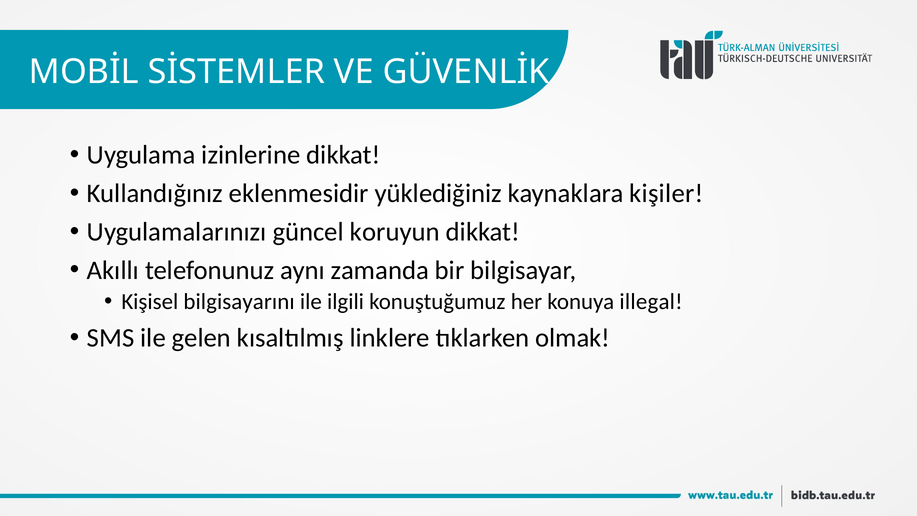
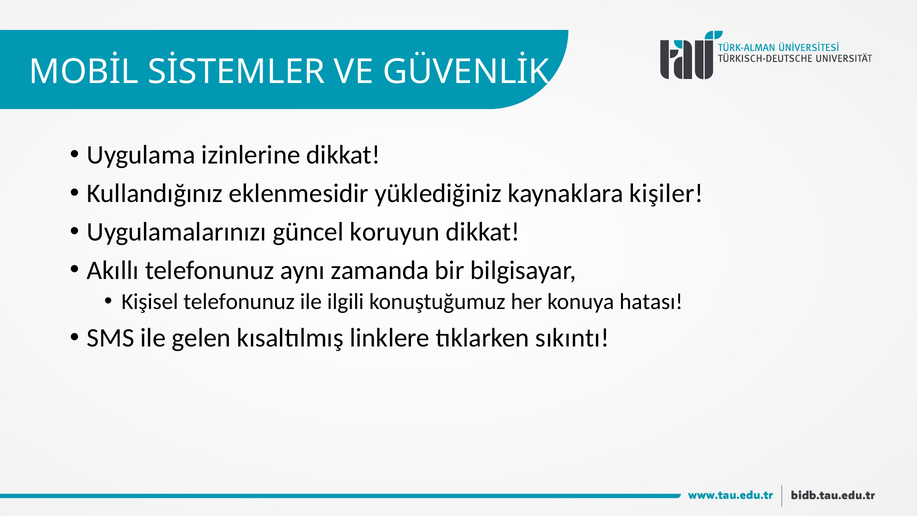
Kişisel bilgisayarını: bilgisayarını -> telefonunuz
illegal: illegal -> hatası
olmak: olmak -> sıkıntı
